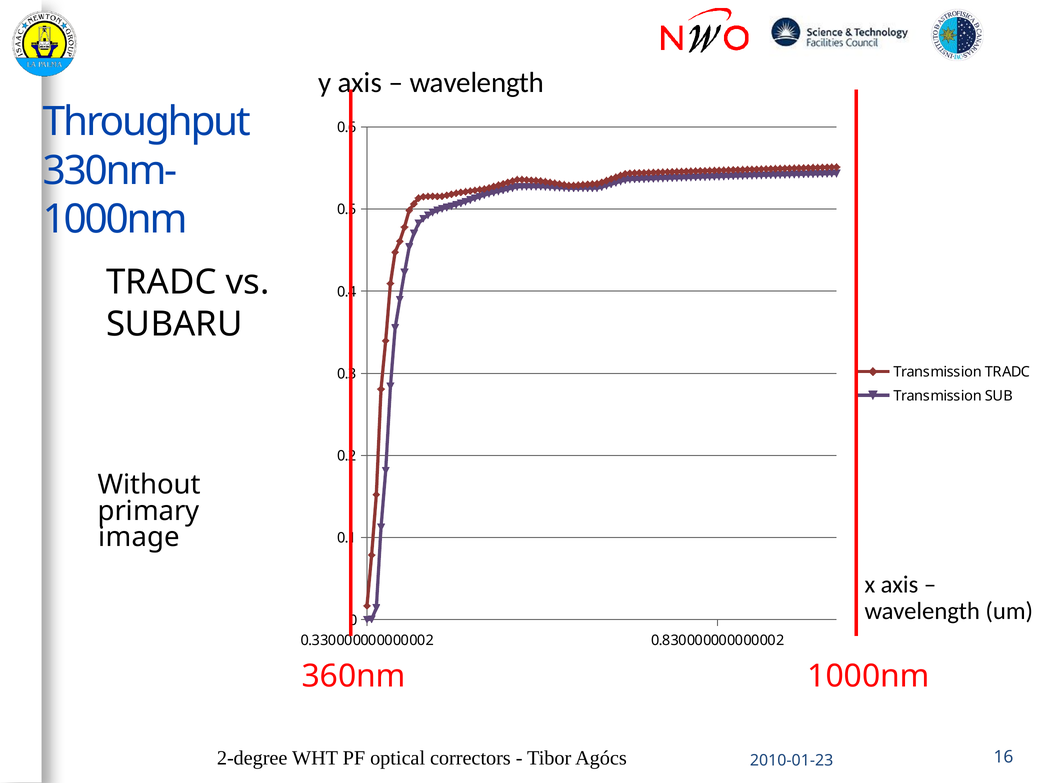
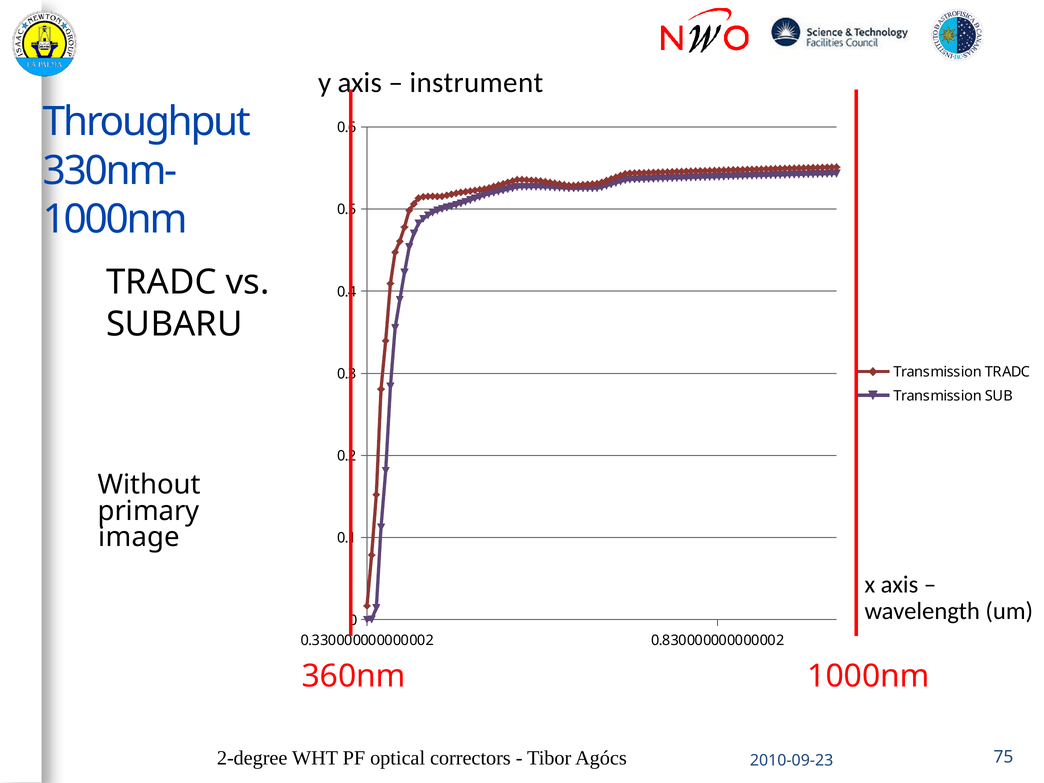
wavelength at (477, 82): wavelength -> instrument
16: 16 -> 75
2010-01-23: 2010-01-23 -> 2010-09-23
